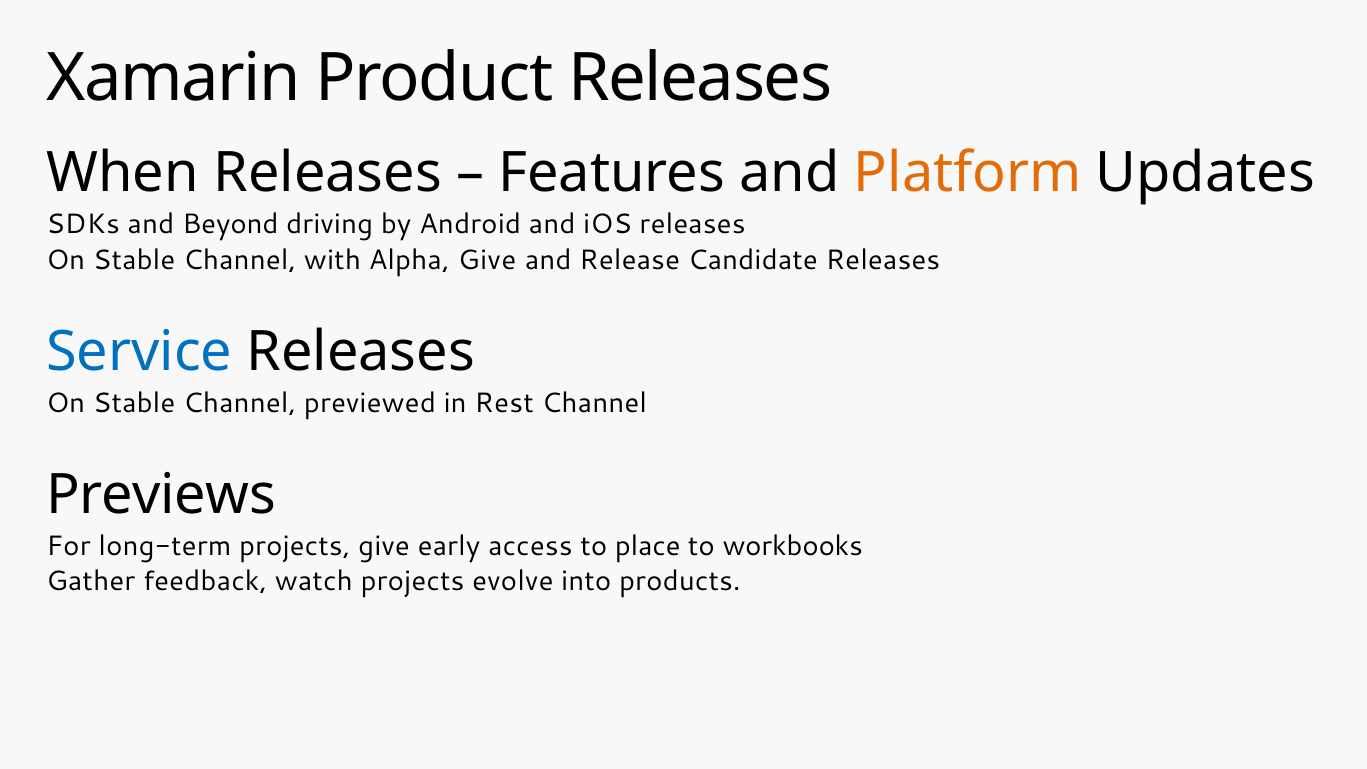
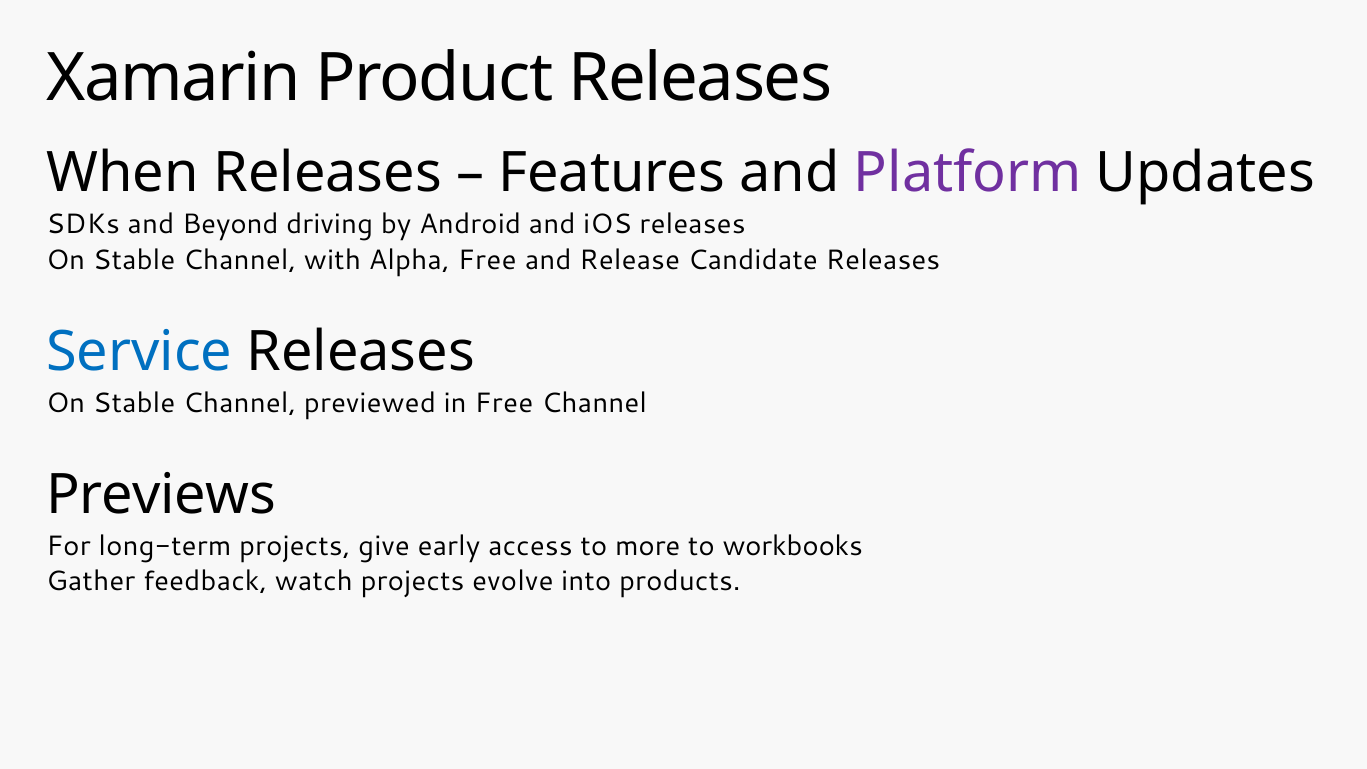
Platform colour: orange -> purple
Alpha Give: Give -> Free
in Rest: Rest -> Free
place: place -> more
